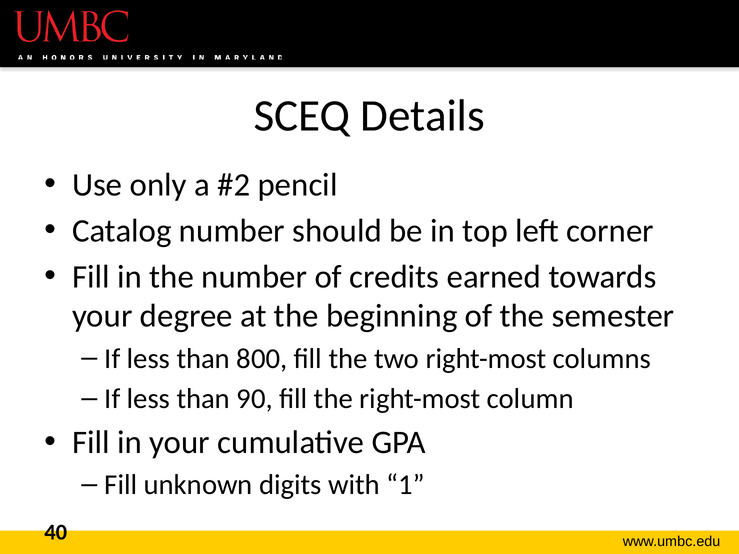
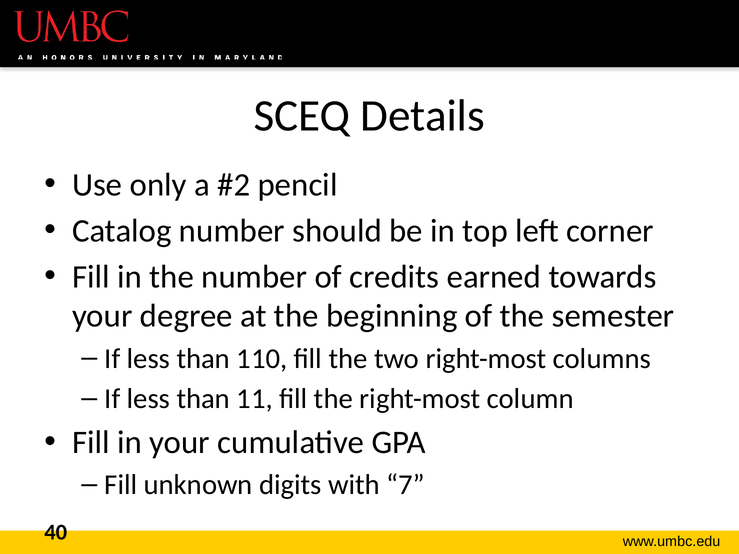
800: 800 -> 110
90: 90 -> 11
1: 1 -> 7
